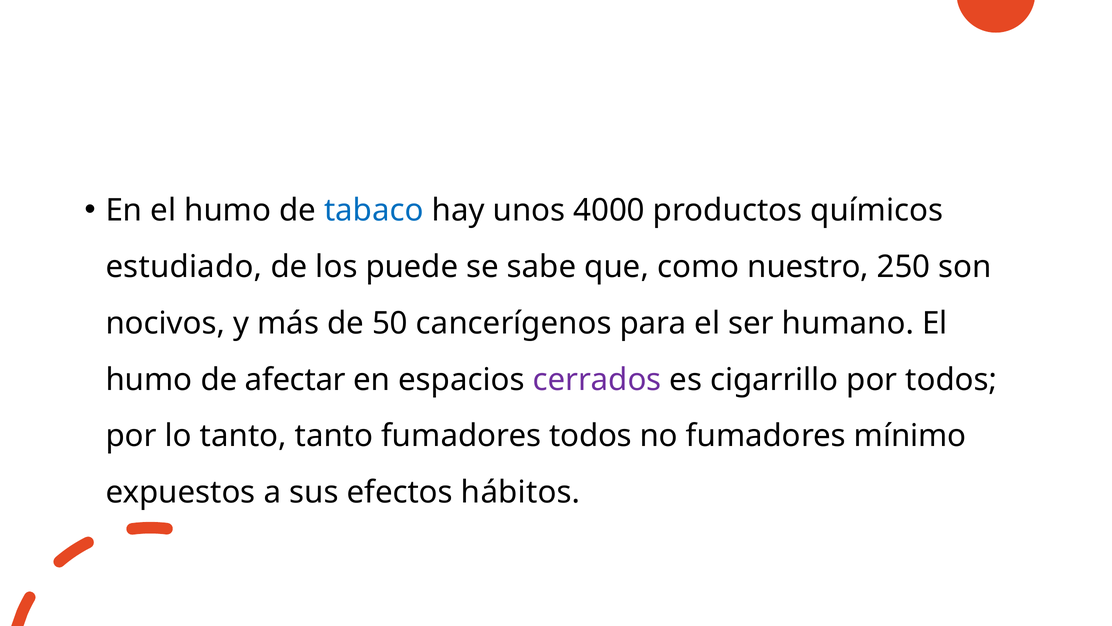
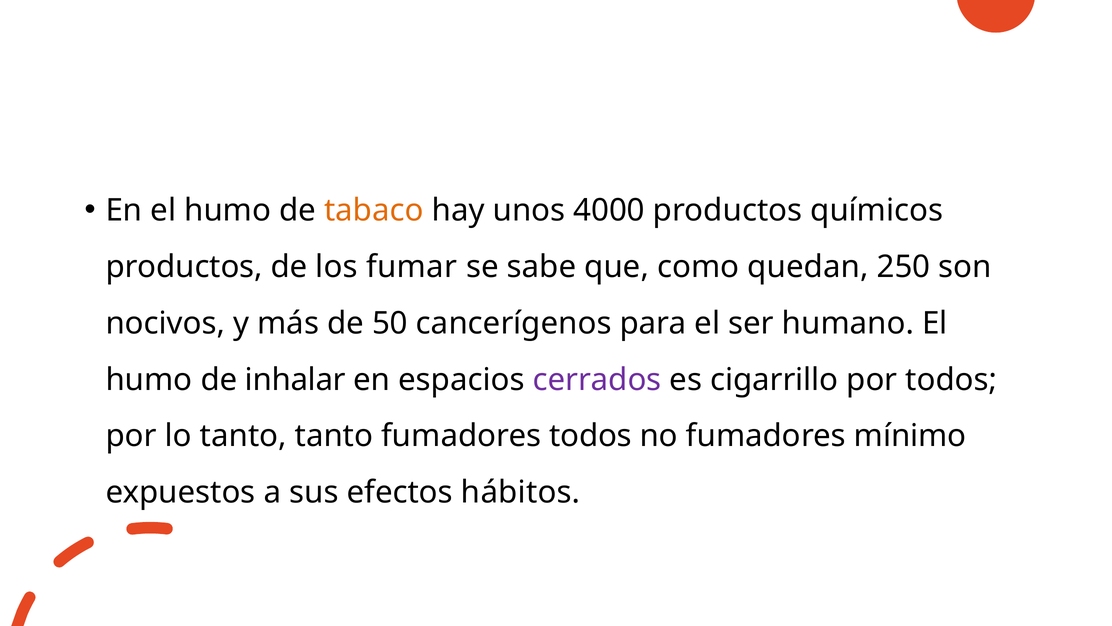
tabaco colour: blue -> orange
estudiado at (184, 267): estudiado -> productos
puede: puede -> fumar
nuestro: nuestro -> quedan
afectar: afectar -> inhalar
